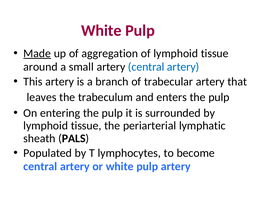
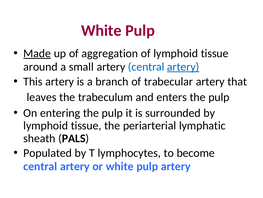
artery at (183, 66) underline: none -> present
